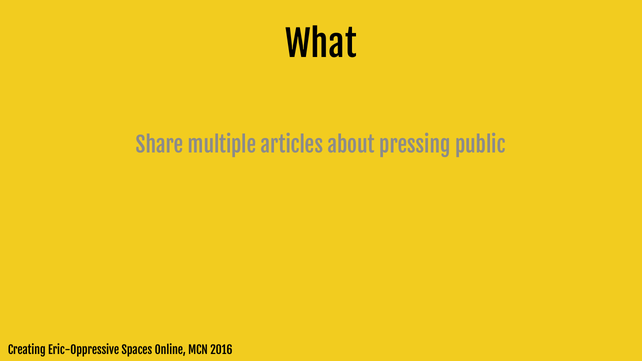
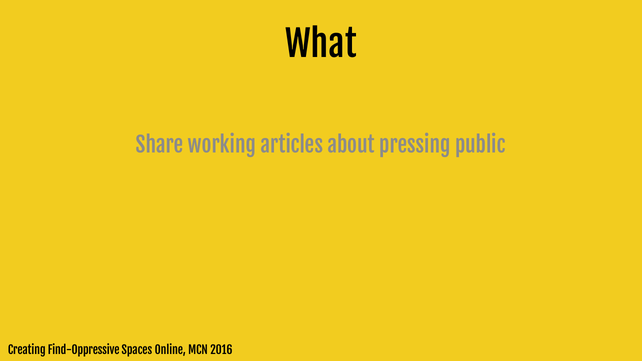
multiple: multiple -> working
Eric-Oppressive: Eric-Oppressive -> Find-Oppressive
